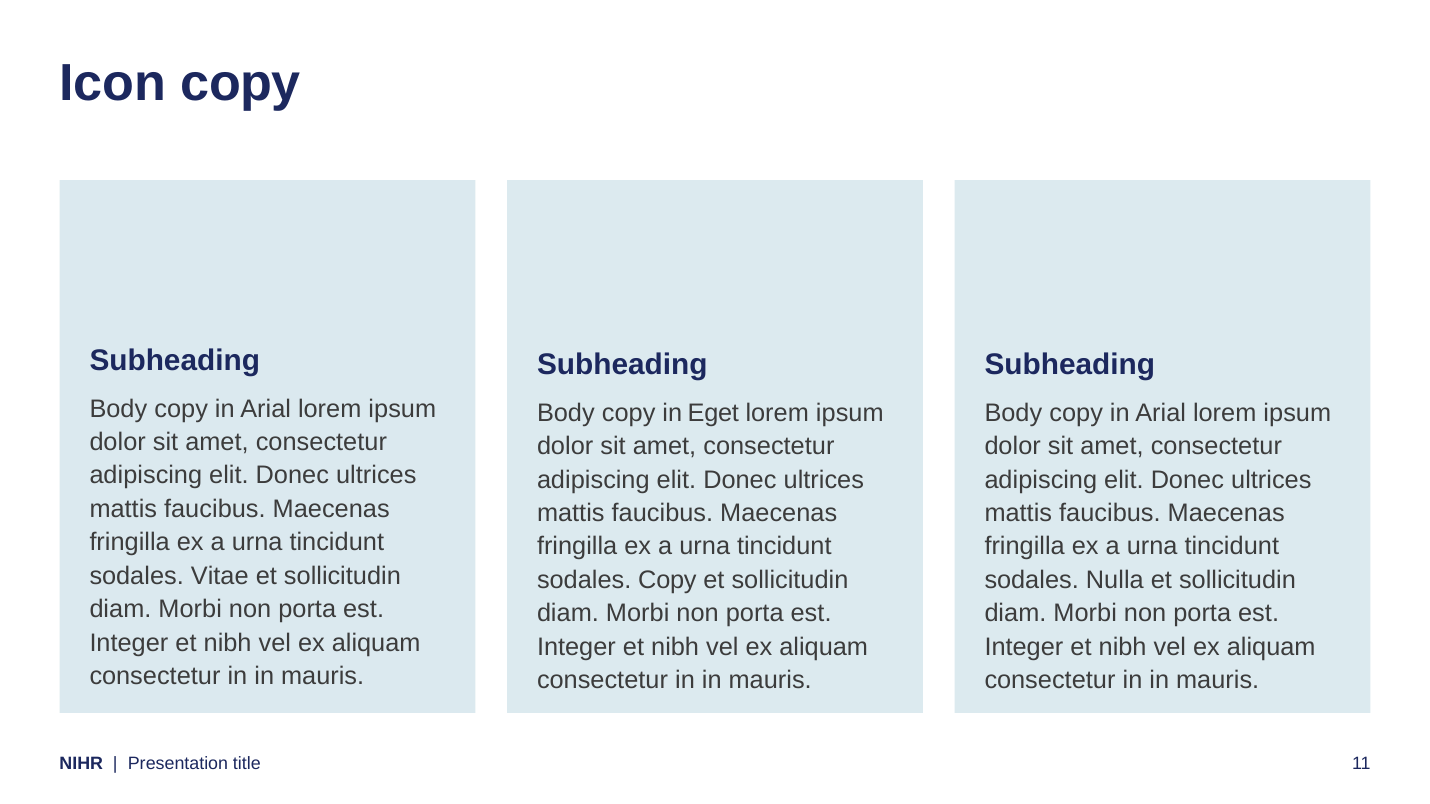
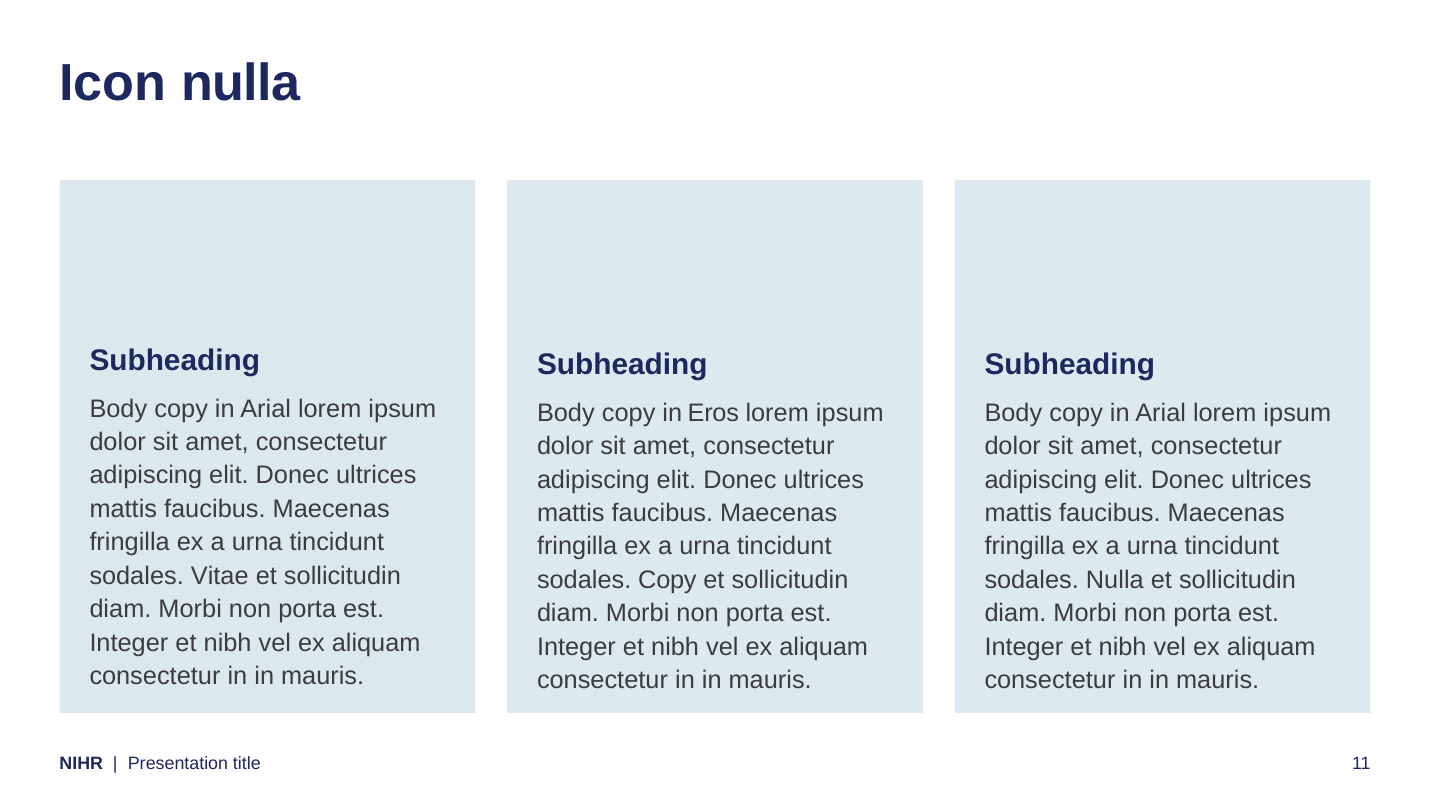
Icon copy: copy -> nulla
Eget: Eget -> Eros
